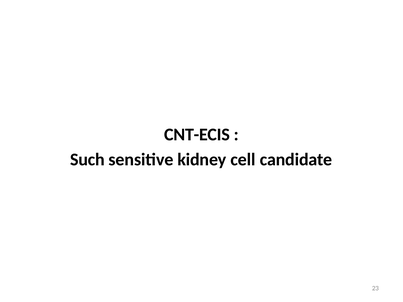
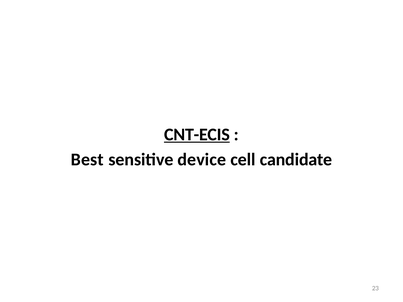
CNT-ECIS underline: none -> present
Such: Such -> Best
kidney: kidney -> device
